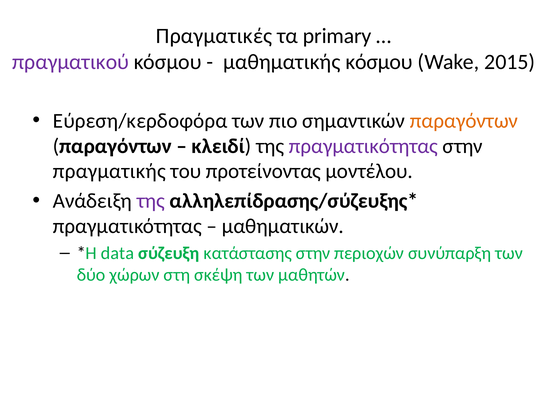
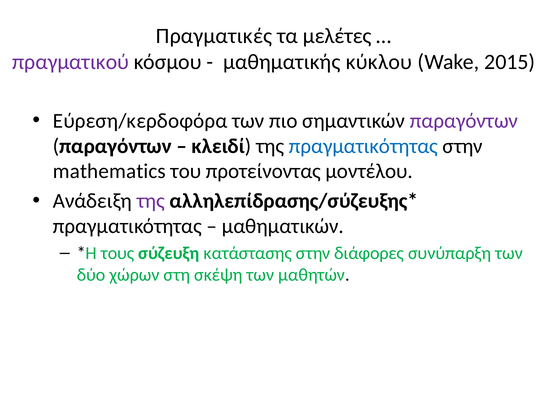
primary: primary -> μελέτες
μαθηματικής κόσμου: κόσμου -> κύκλου
παραγόντων at (464, 121) colour: orange -> purple
πραγματικότητας at (363, 146) colour: purple -> blue
πραγματικής: πραγματικής -> mathematics
data: data -> τους
περιοχών: περιοχών -> διάφορες
